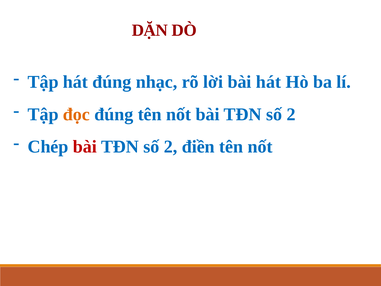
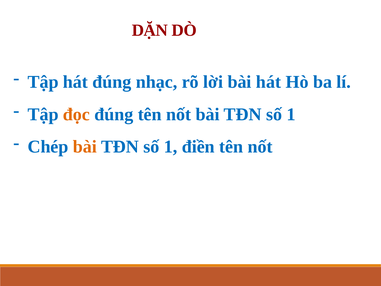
2 at (291, 114): 2 -> 1
bài at (85, 147) colour: red -> orange
2 at (171, 147): 2 -> 1
